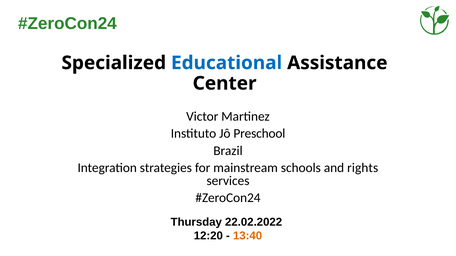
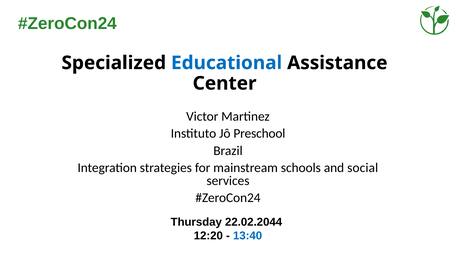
rights: rights -> social
22.02.2022: 22.02.2022 -> 22.02.2044
13:40 colour: orange -> blue
